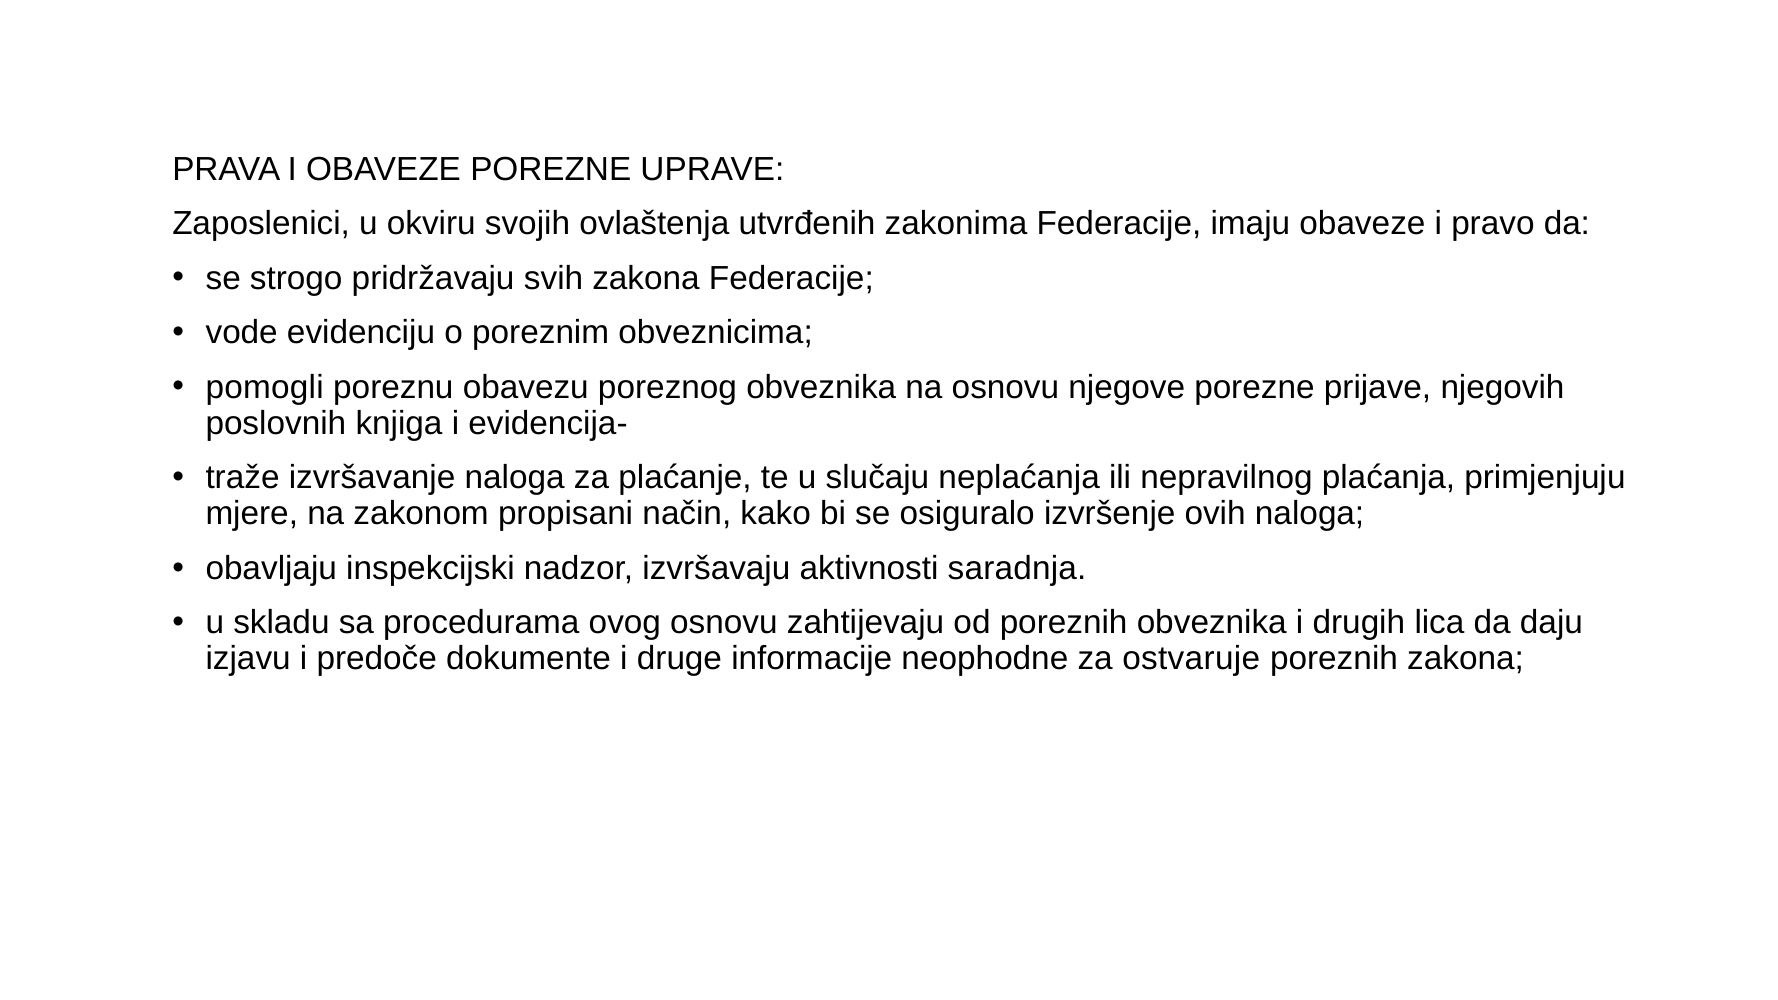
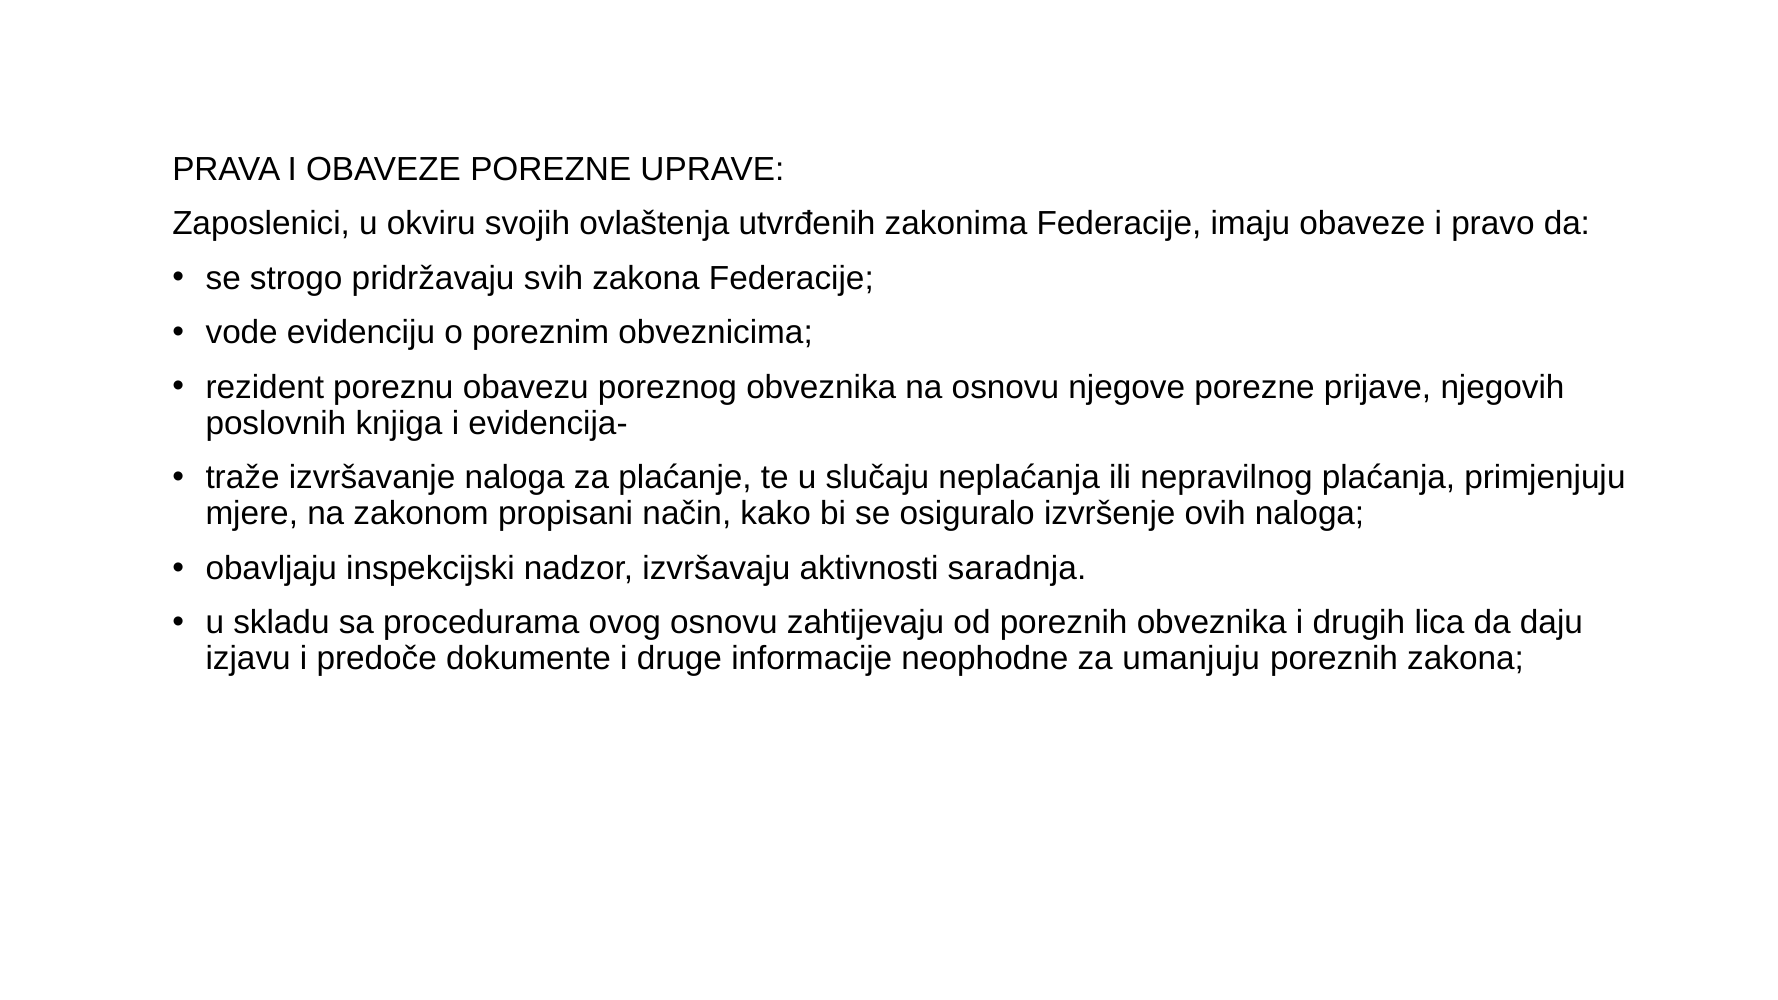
pomogli: pomogli -> rezident
ostvaruje: ostvaruje -> umanjuju
